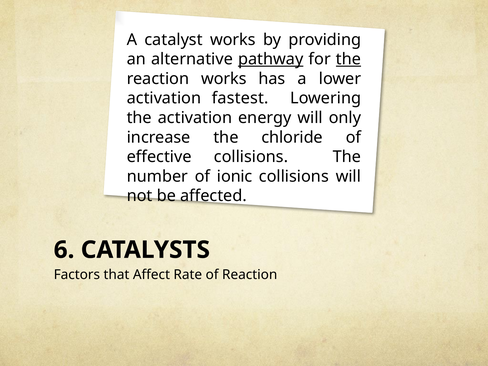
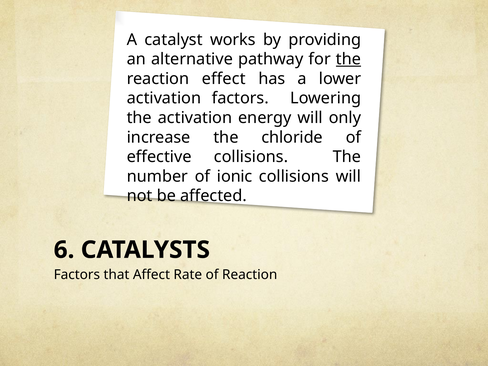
pathway underline: present -> none
reaction works: works -> effect
activation fastest: fastest -> factors
